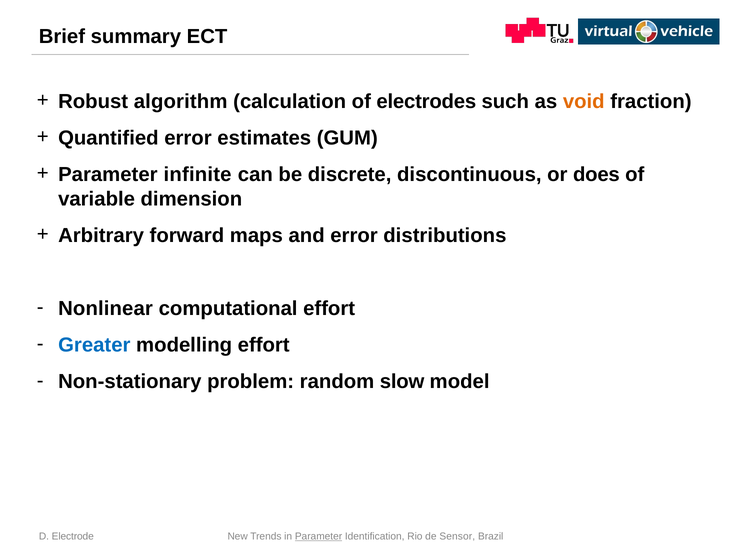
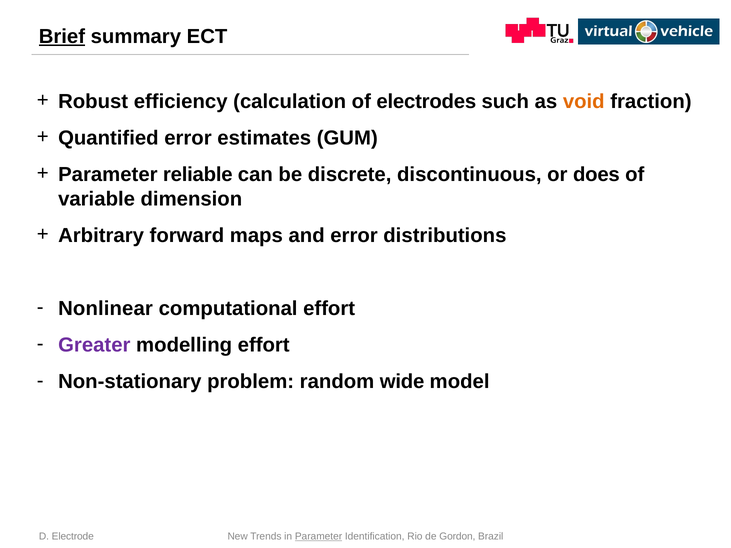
Brief underline: none -> present
algorithm: algorithm -> efficiency
infinite: infinite -> reliable
Greater colour: blue -> purple
slow: slow -> wide
Sensor: Sensor -> Gordon
